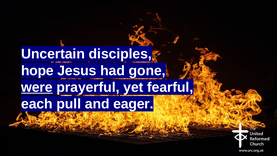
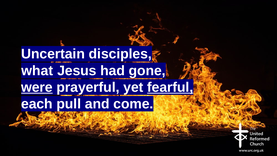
hope: hope -> what
fearful underline: none -> present
eager: eager -> come
